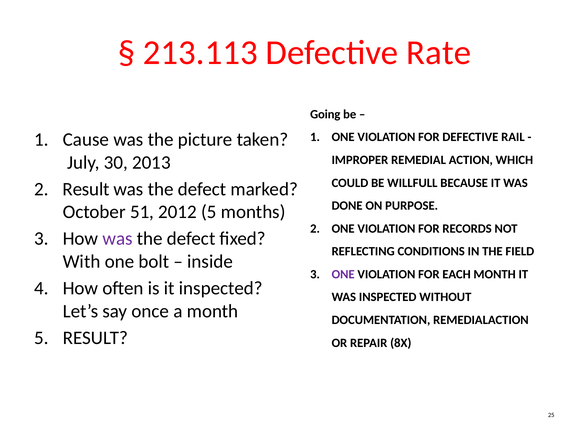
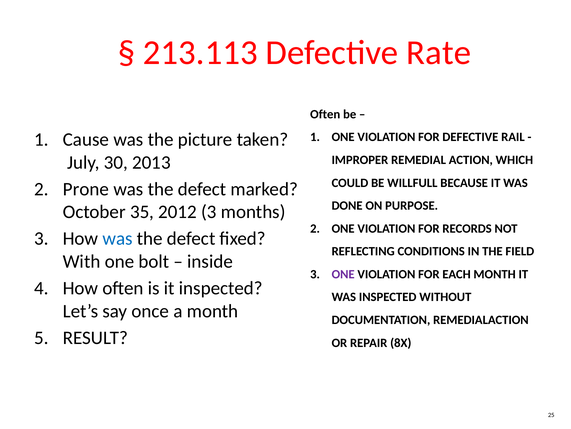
Going at (325, 114): Going -> Often
Result at (86, 189): Result -> Prone
51: 51 -> 35
2012 5: 5 -> 3
was at (118, 238) colour: purple -> blue
